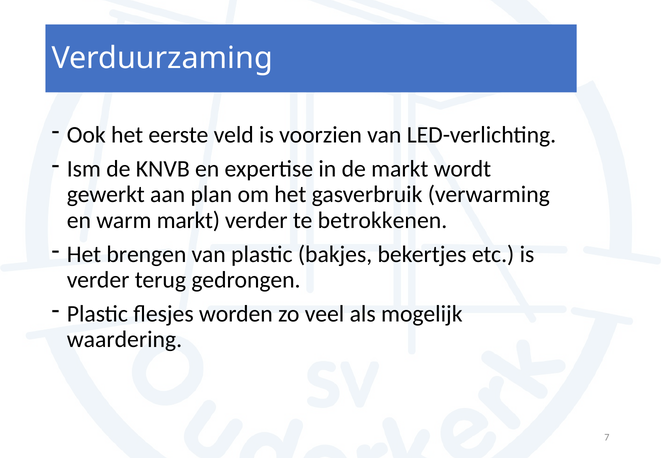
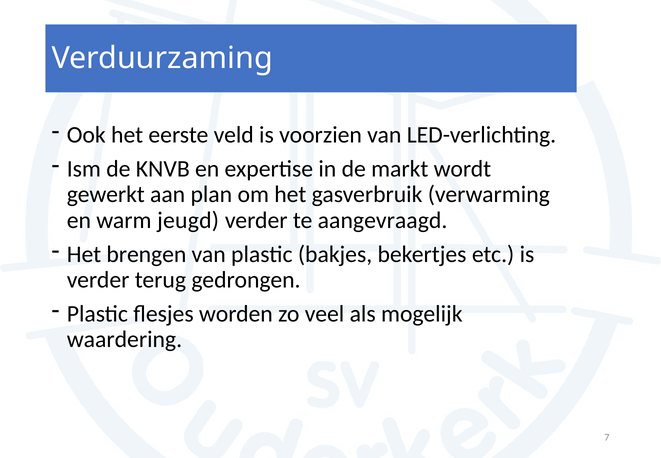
warm markt: markt -> jeugd
betrokkenen: betrokkenen -> aangevraagd
